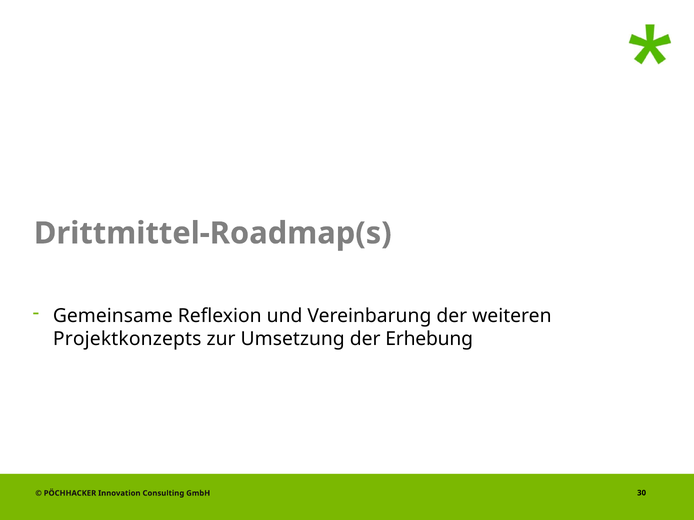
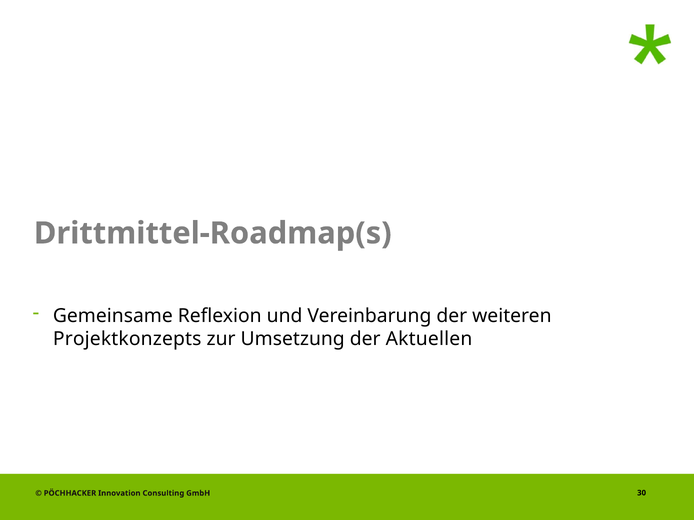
Erhebung: Erhebung -> Aktuellen
